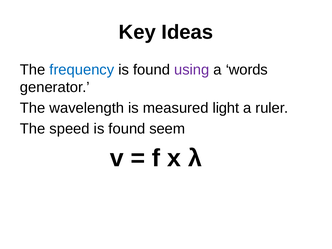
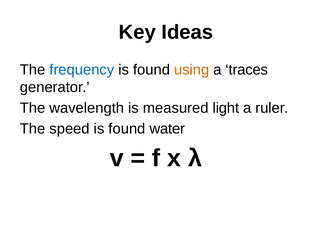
using colour: purple -> orange
words: words -> traces
seem: seem -> water
